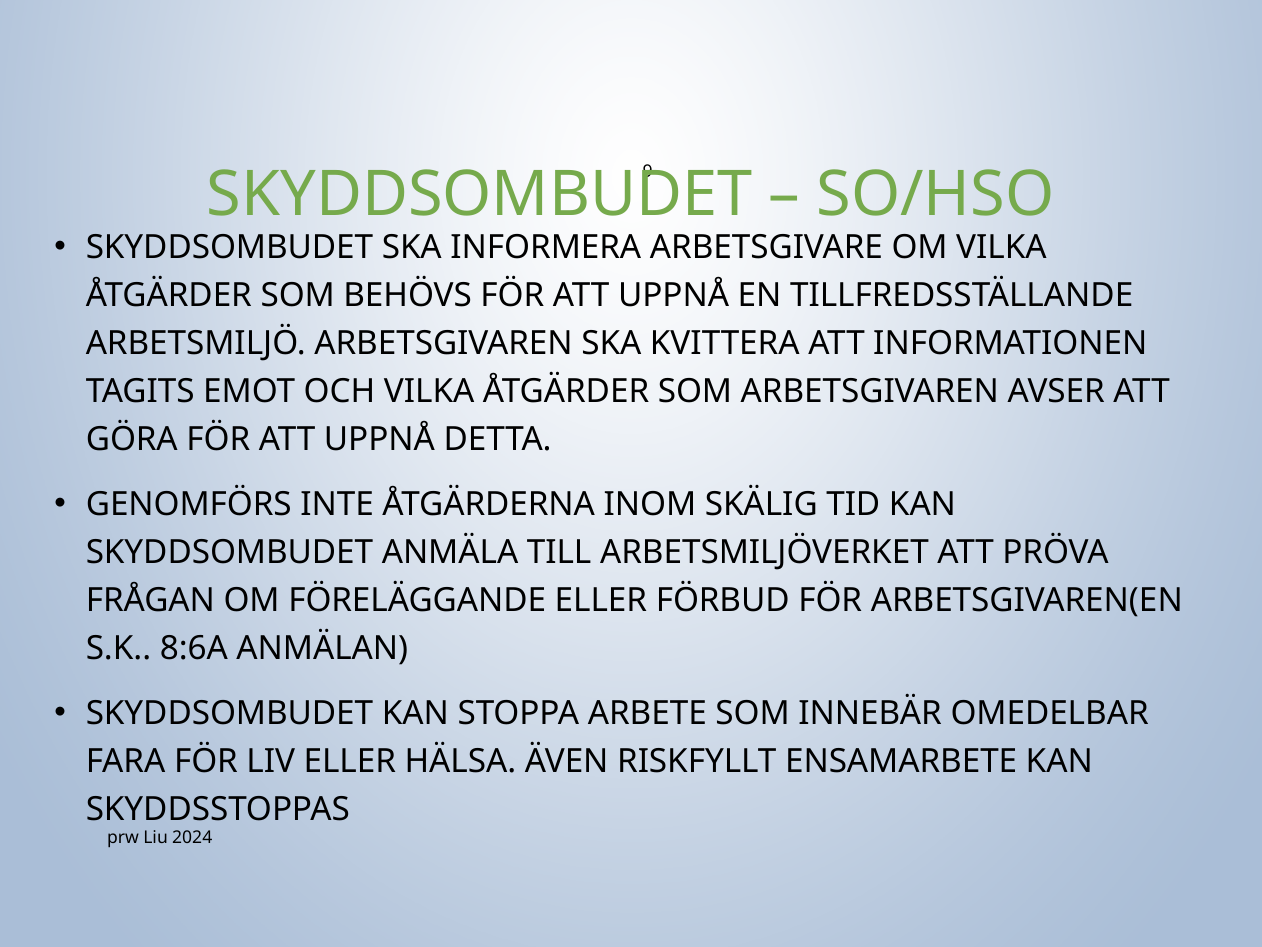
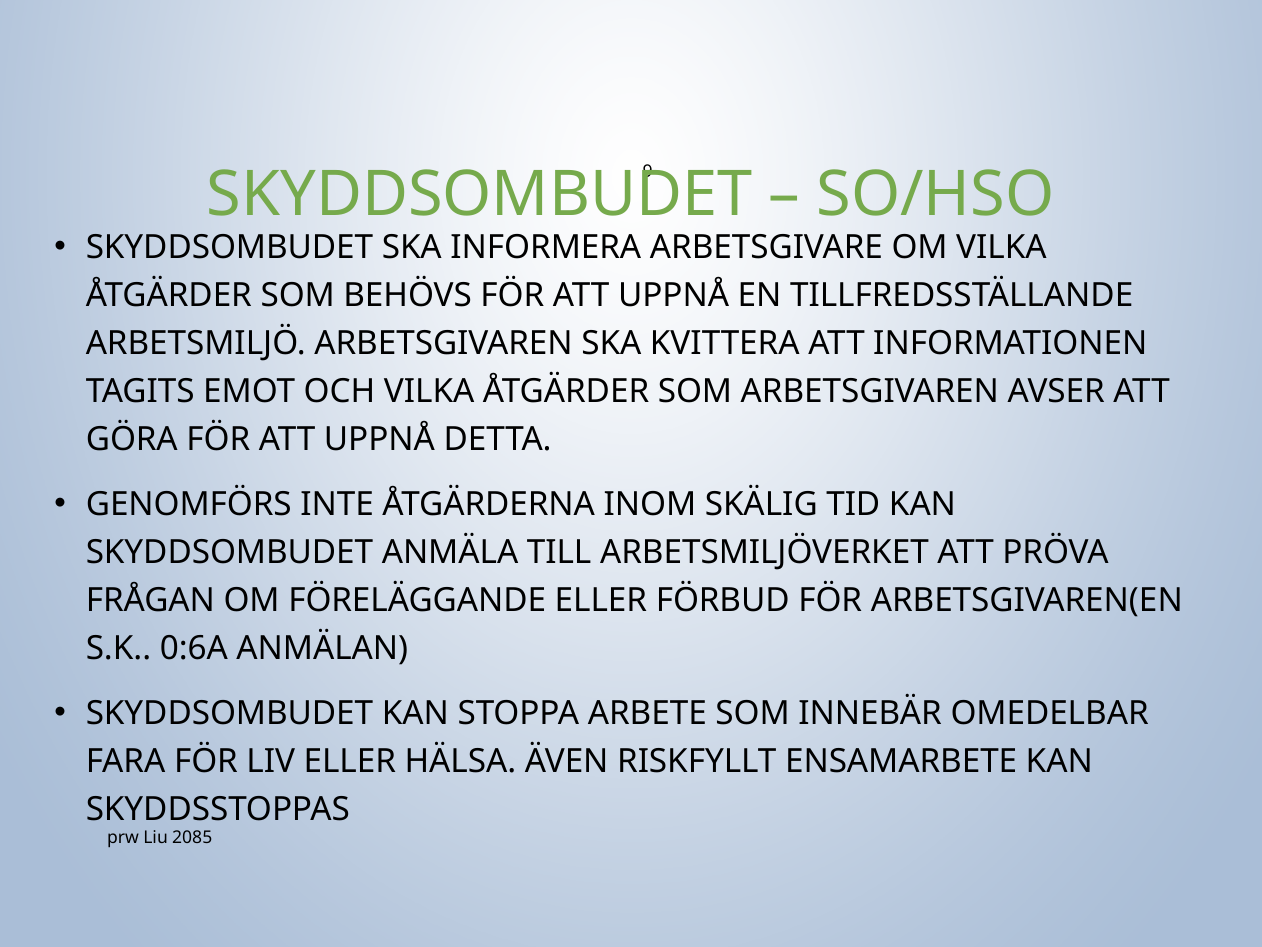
8:6A: 8:6A -> 0:6A
2024: 2024 -> 2085
